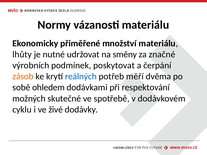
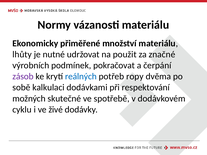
směny: směny -> použit
poskytovat: poskytovat -> pokračovat
zásob colour: orange -> purple
měří: měří -> ropy
ohledem: ohledem -> kalkulaci
